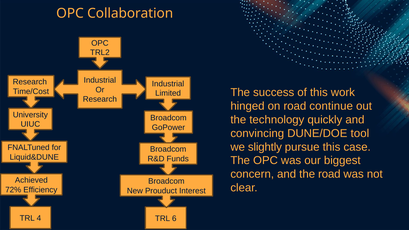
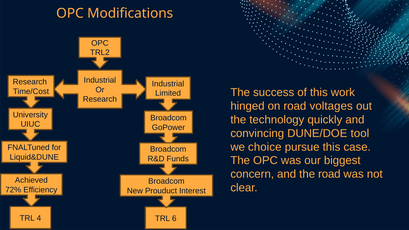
Collaboration: Collaboration -> Modifications
continue: continue -> voltages
slightly: slightly -> choice
